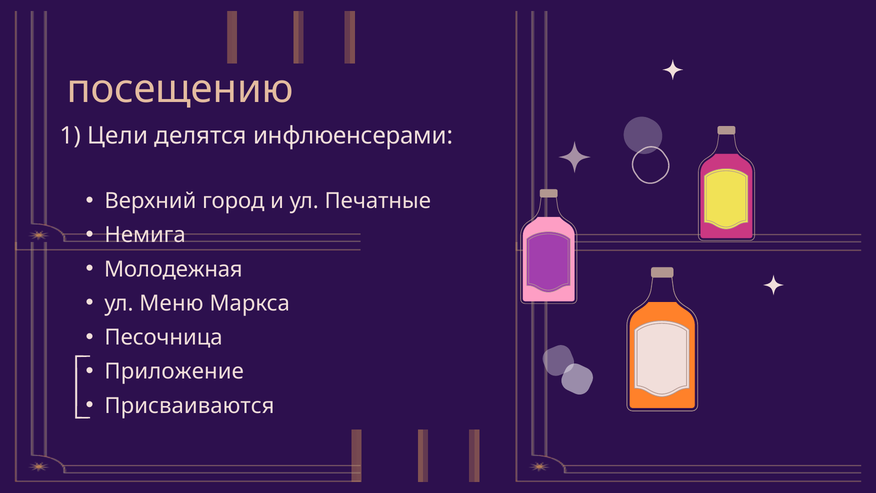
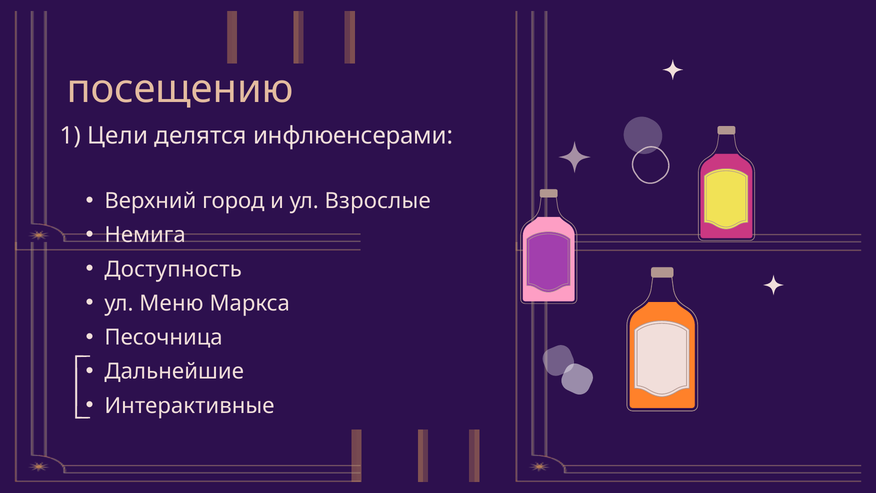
Печатные: Печатные -> Взрослые
Молодежная: Молодежная -> Доступность
Приложение: Приложение -> Дальнейшие
Присваиваются: Присваиваются -> Интерактивные
